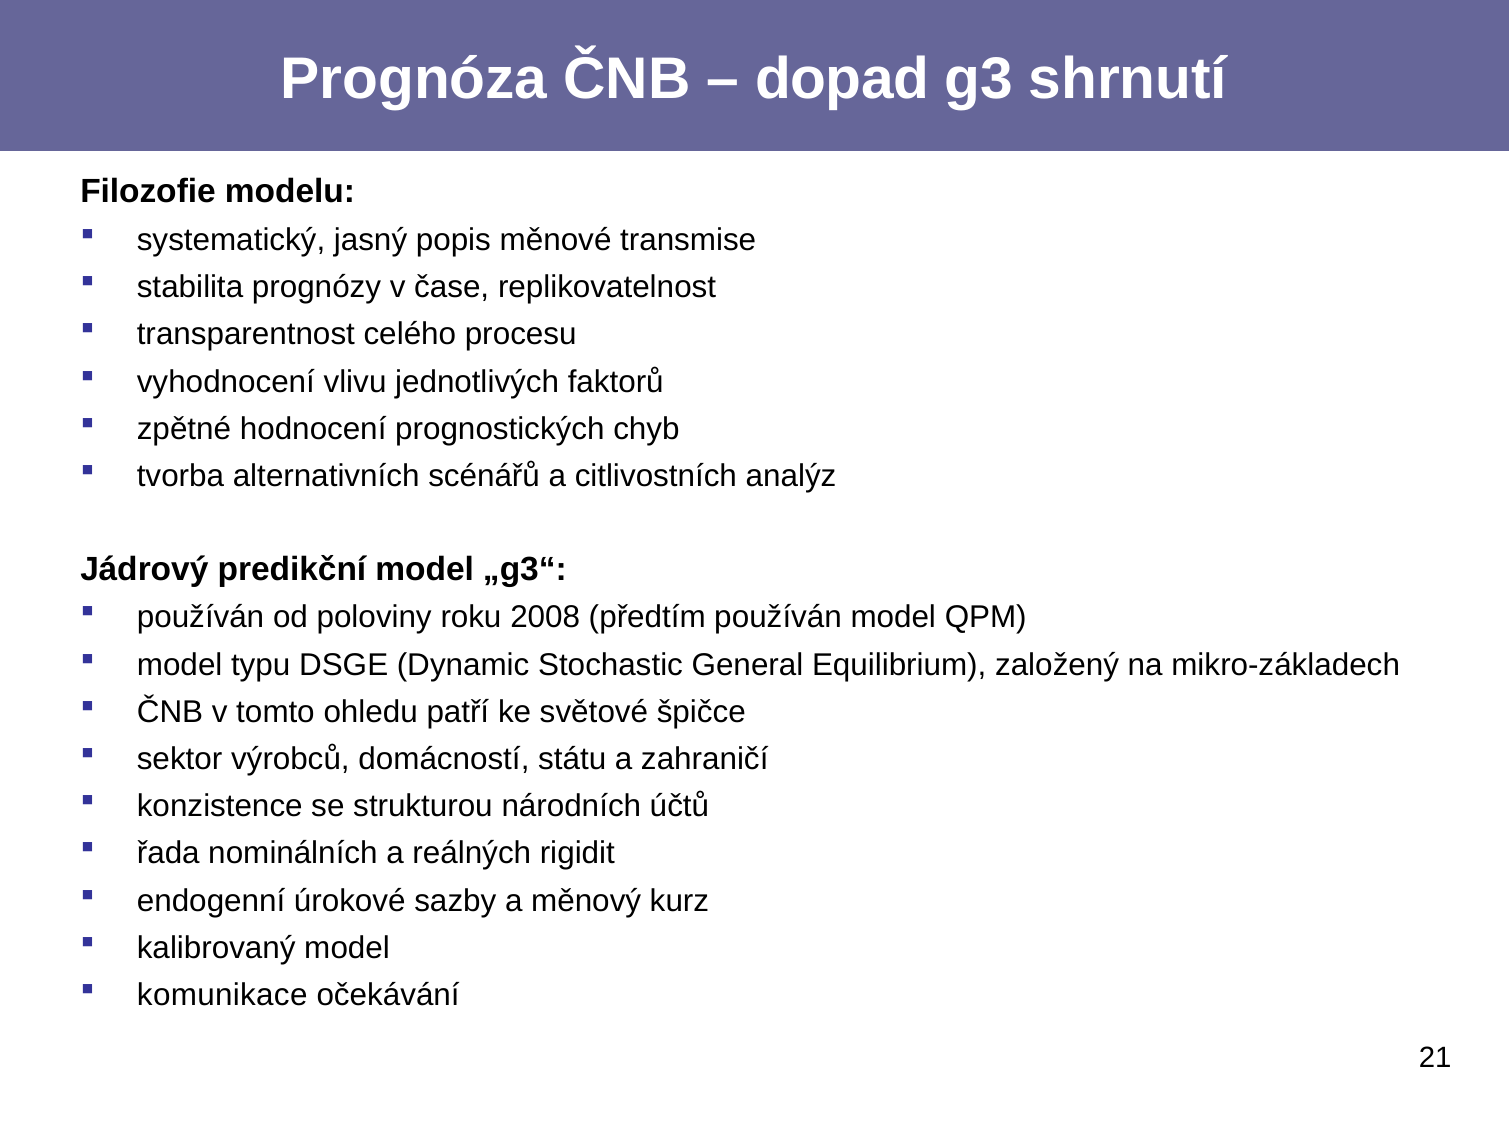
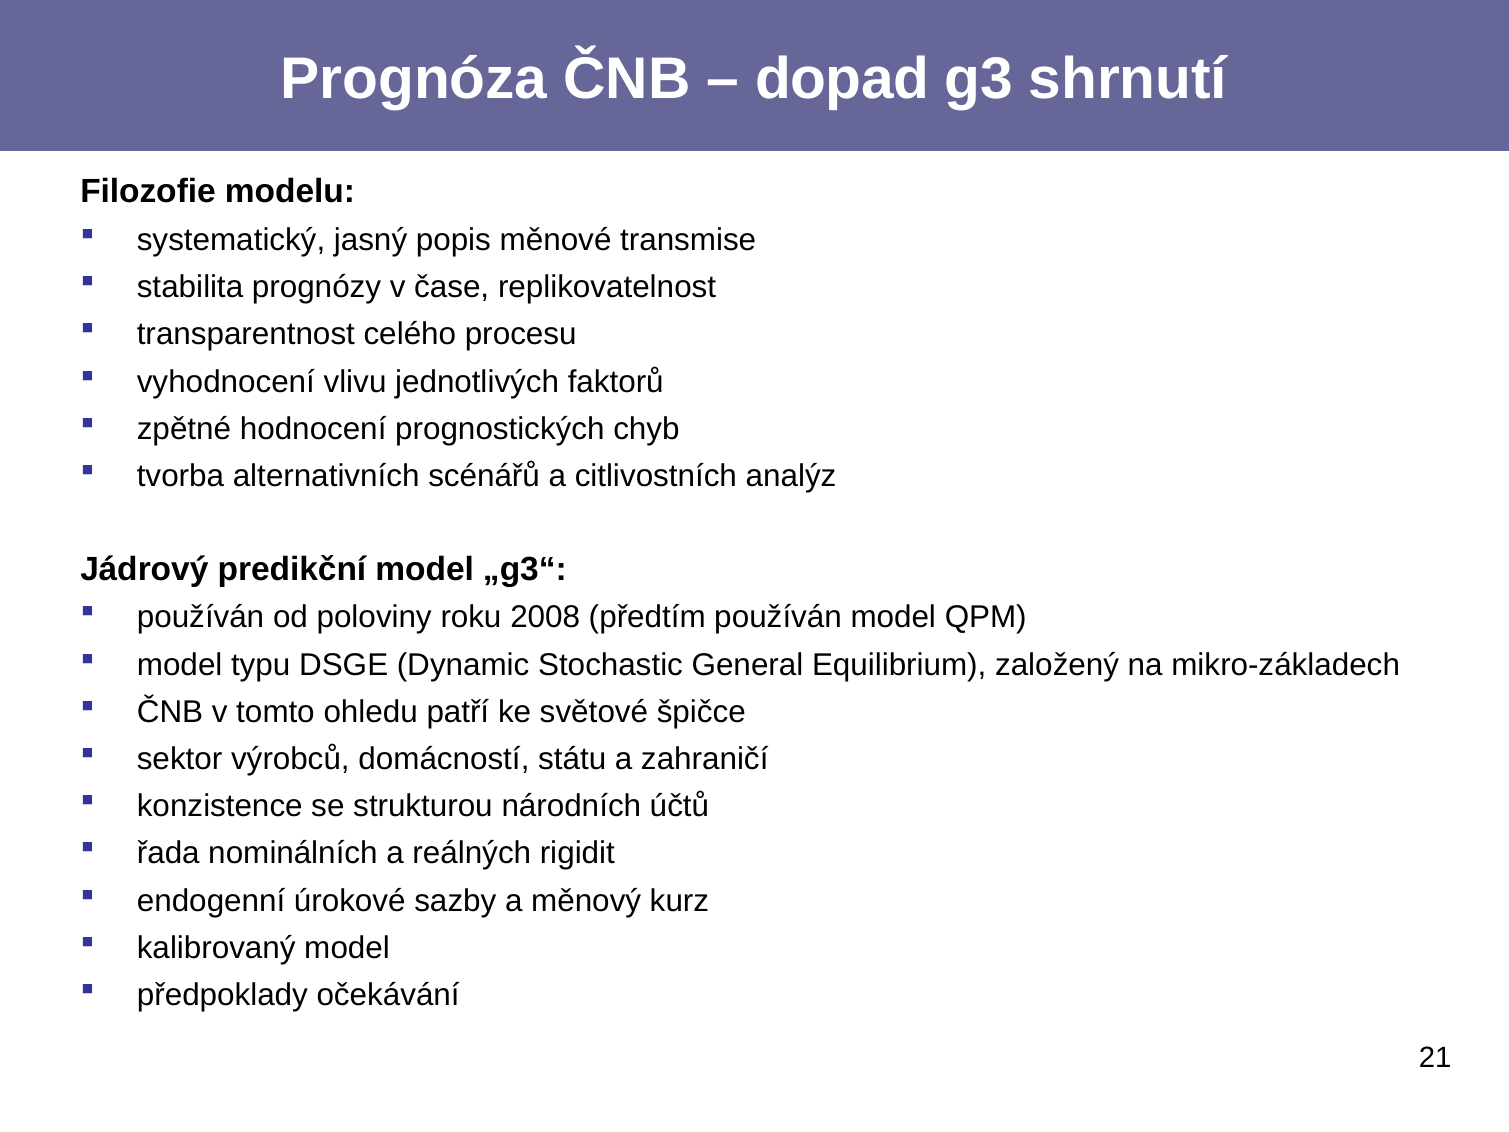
komunikace: komunikace -> předpoklady
